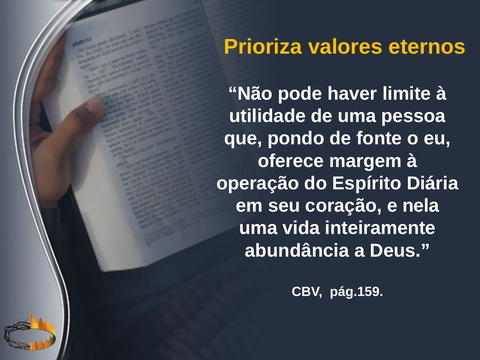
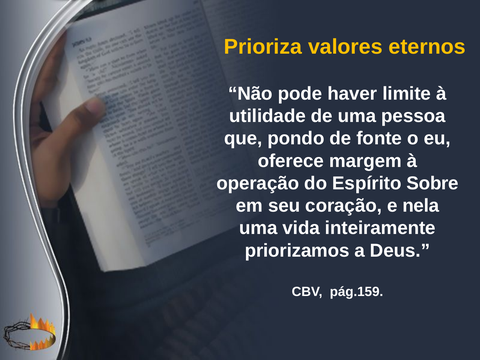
Diária: Diária -> Sobre
abundância: abundância -> priorizamos
